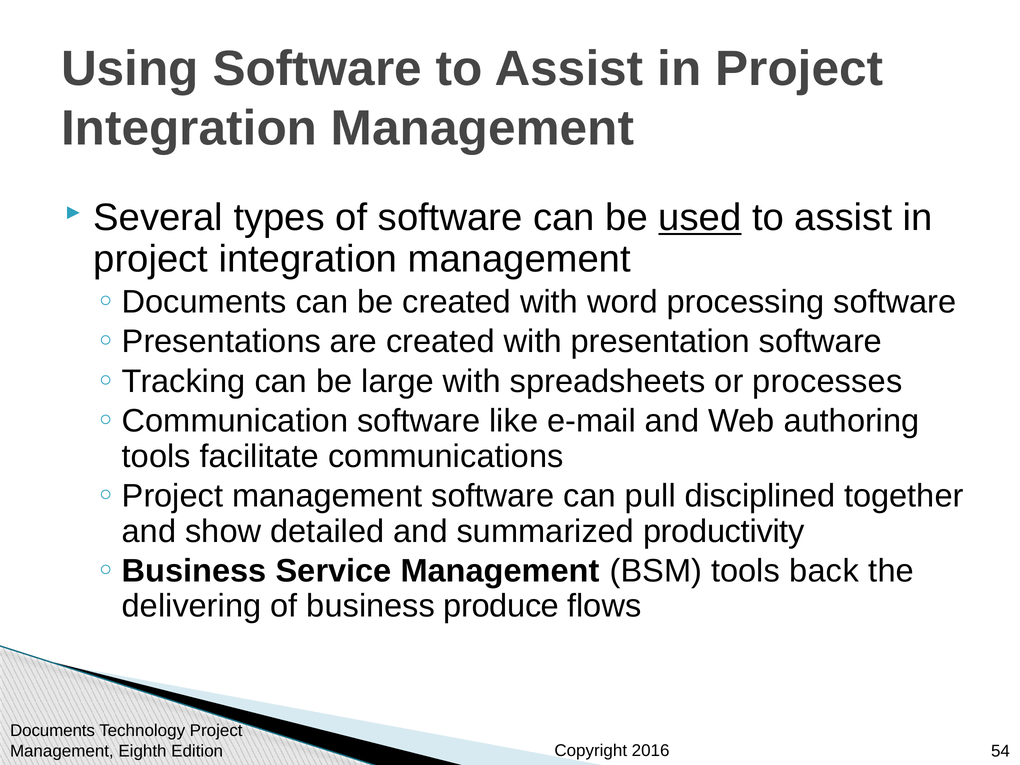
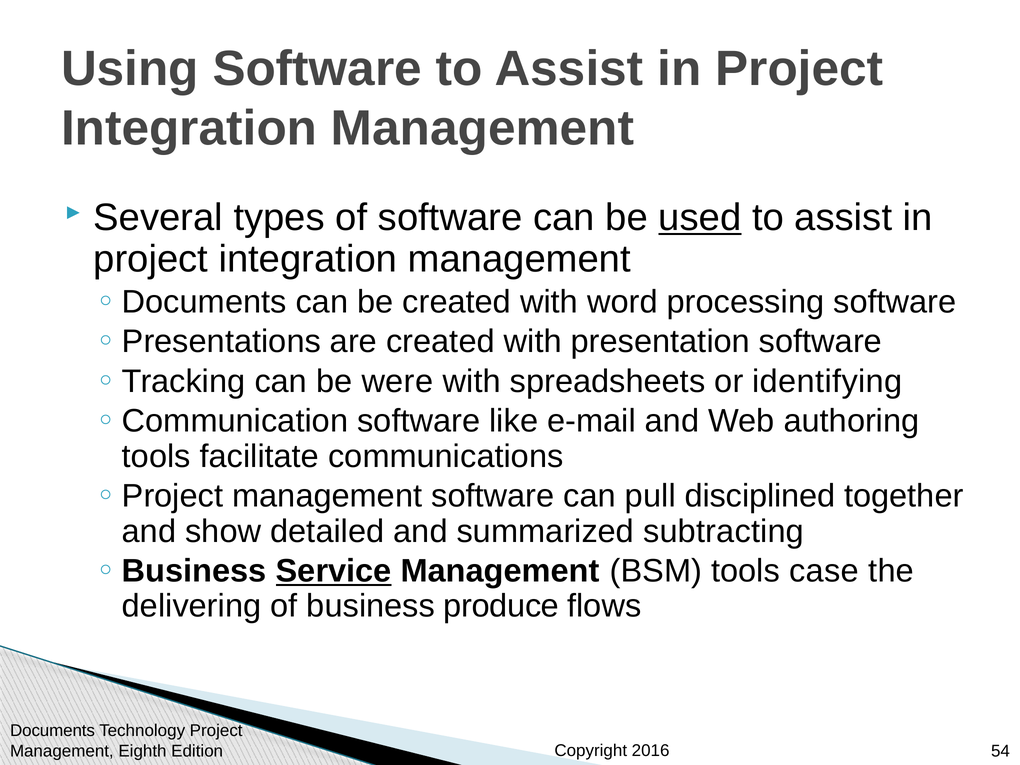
large: large -> were
processes: processes -> identifying
productivity: productivity -> subtracting
Service underline: none -> present
back: back -> case
